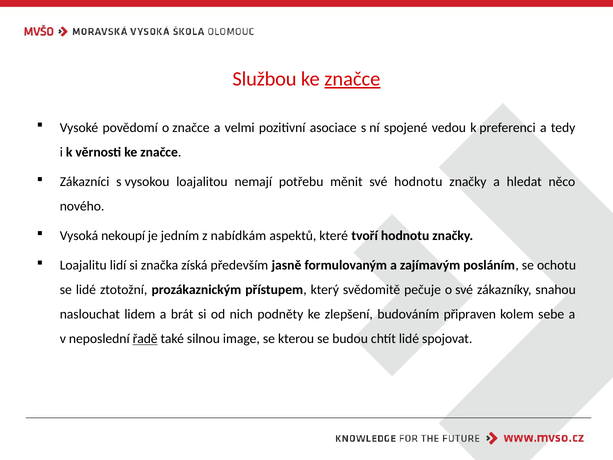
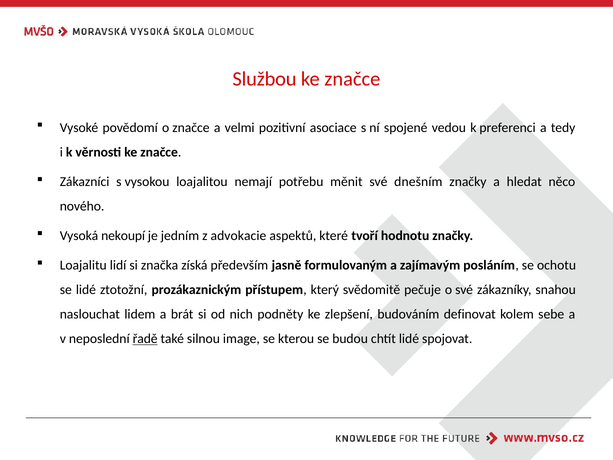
značce at (352, 79) underline: present -> none
své hodnotu: hodnotu -> dnešním
nabídkám: nabídkám -> advokacie
připraven: připraven -> definovat
